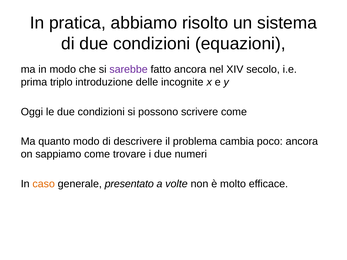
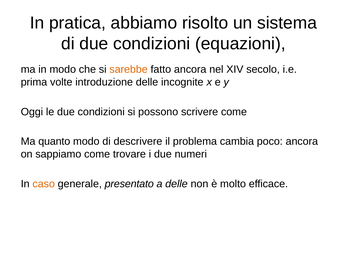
sarebbe colour: purple -> orange
triplo: triplo -> volte
a volte: volte -> delle
